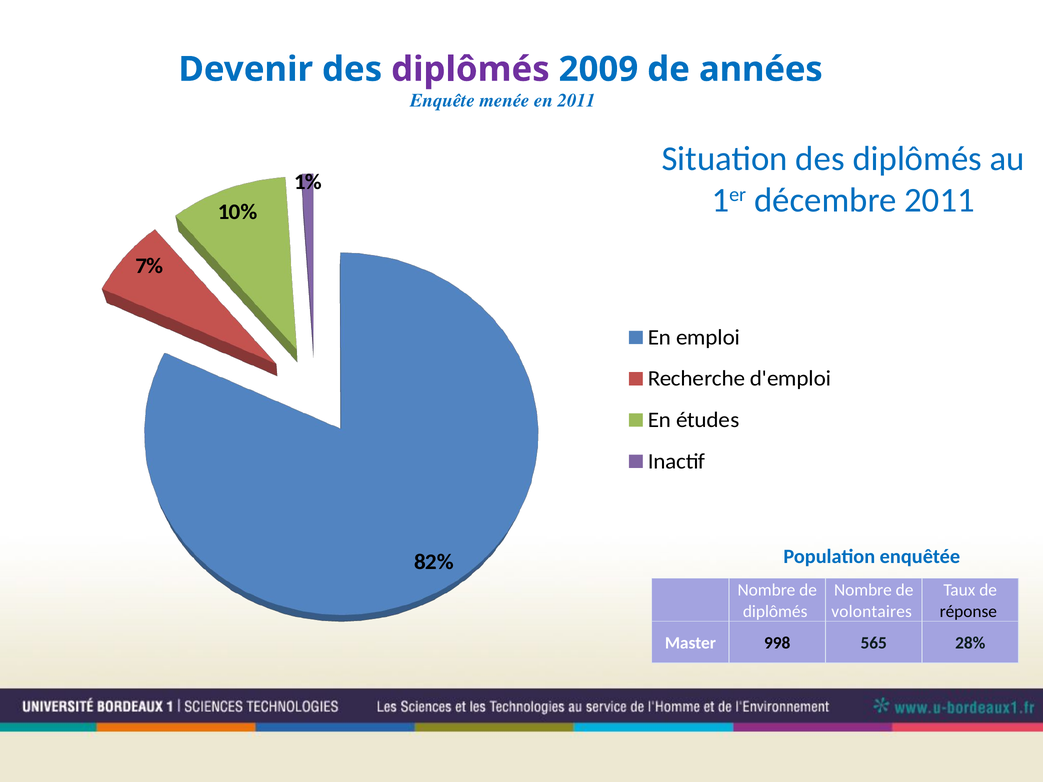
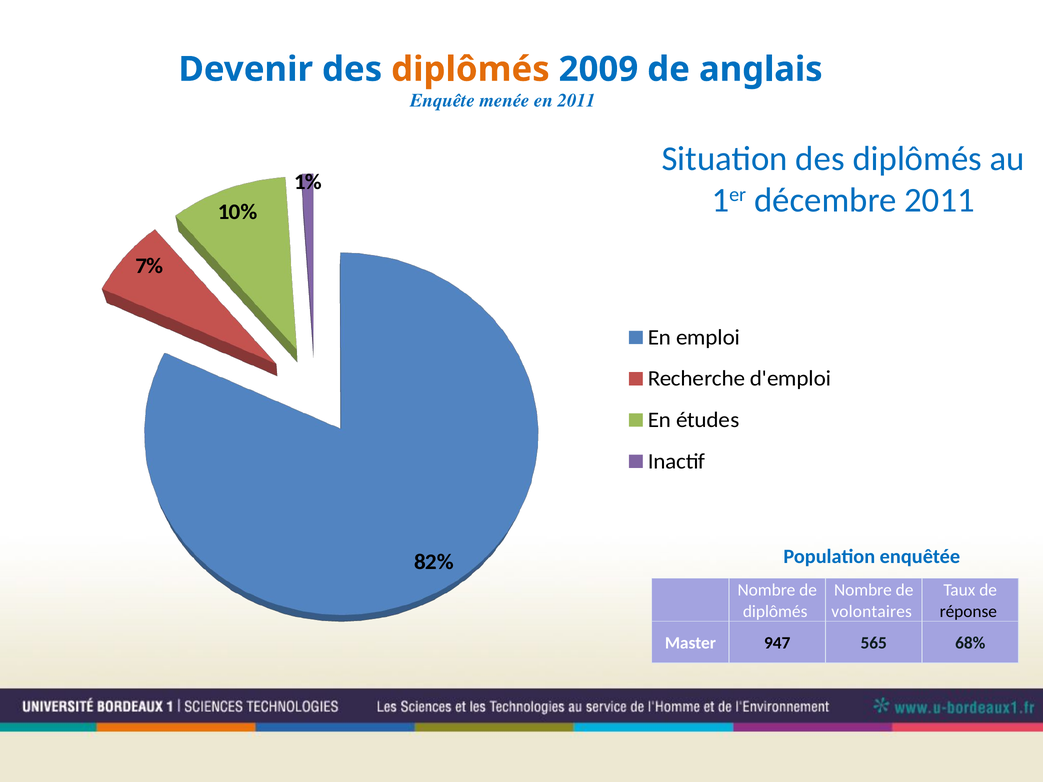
diplômés at (470, 69) colour: purple -> orange
années: années -> anglais
998: 998 -> 947
28%: 28% -> 68%
